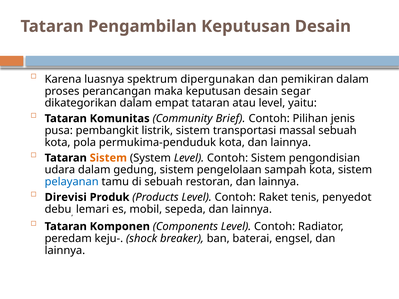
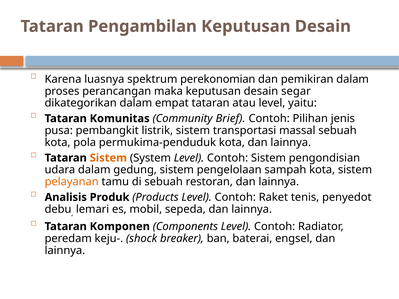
dipergunakan: dipergunakan -> perekonomian
pelayanan colour: blue -> orange
Direvisi: Direvisi -> Analisis
